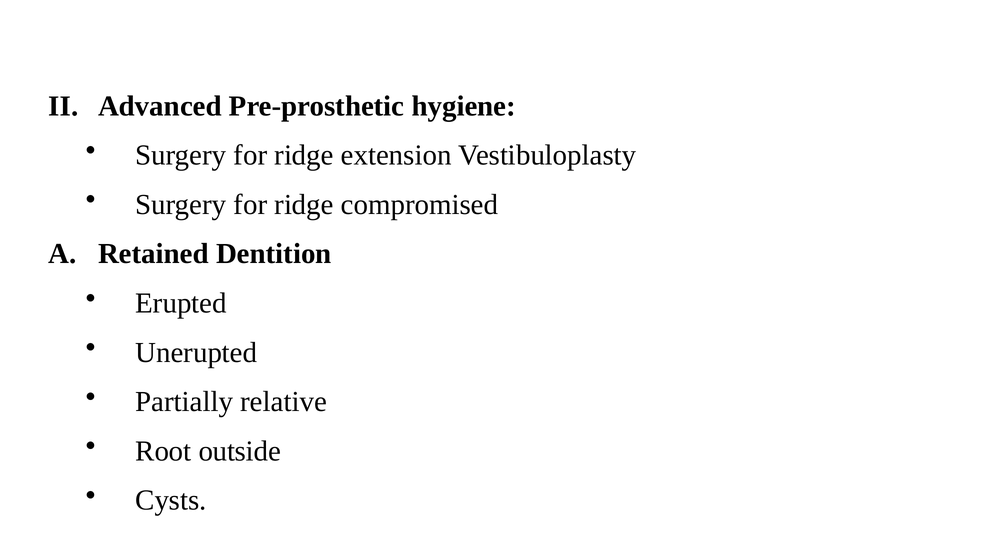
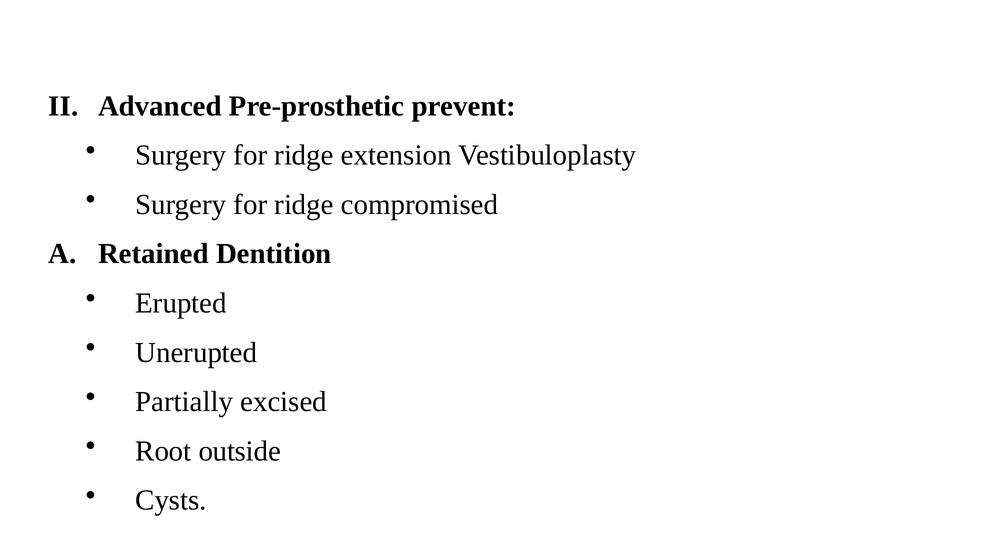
hygiene: hygiene -> prevent
relative: relative -> excised
